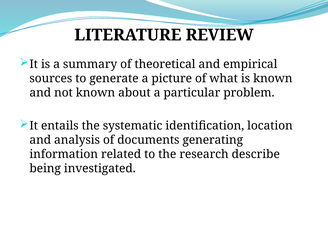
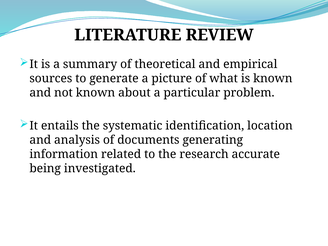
describe: describe -> accurate
